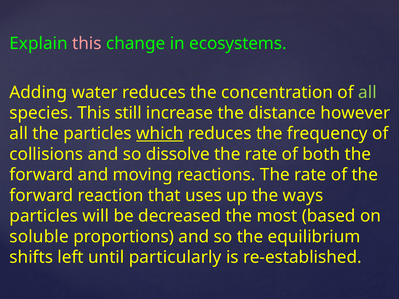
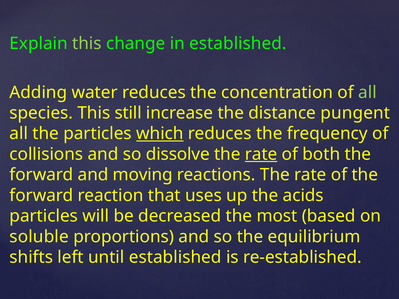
this at (87, 43) colour: pink -> light green
in ecosystems: ecosystems -> established
however: however -> pungent
rate at (261, 154) underline: none -> present
ways: ways -> acids
until particularly: particularly -> established
